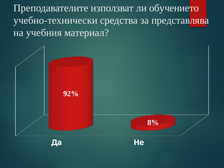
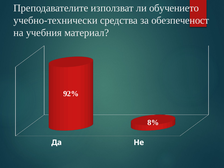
представлява: представлява -> обезпеченост
